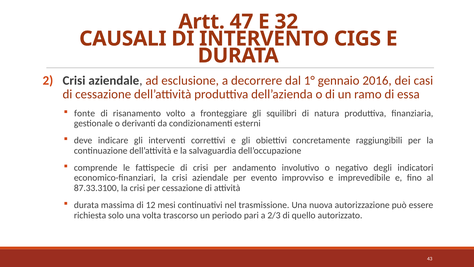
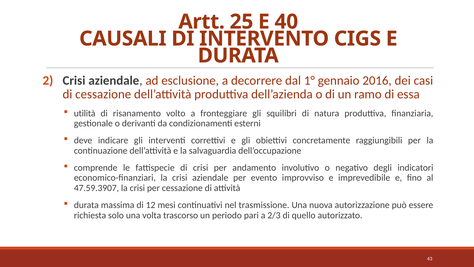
47: 47 -> 25
32: 32 -> 40
fonte: fonte -> utilità
87.33.3100: 87.33.3100 -> 47.59.3907
